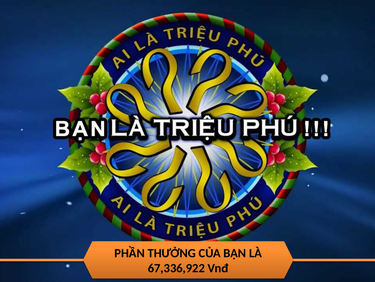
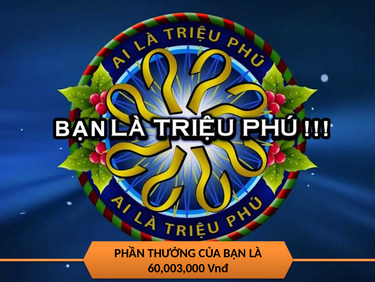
67,336,922: 67,336,922 -> 60,003,000
